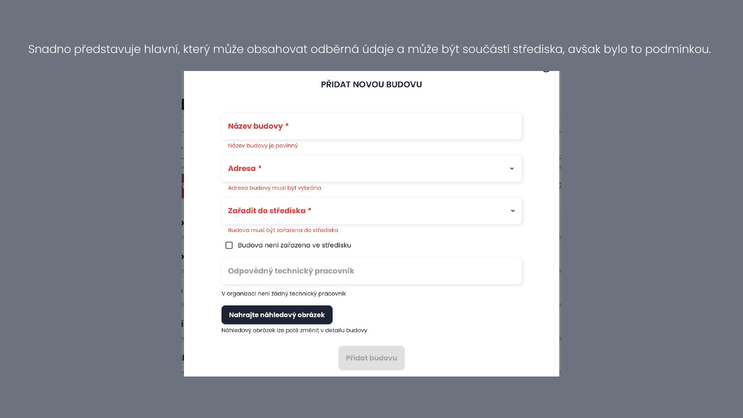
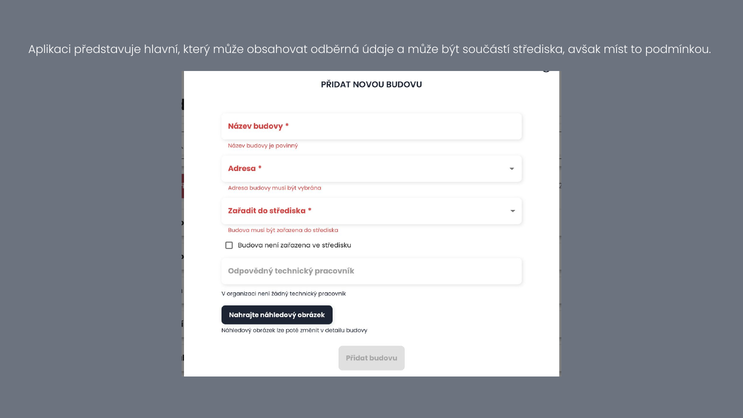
Snadno: Snadno -> Aplikaci
bylo: bylo -> míst
